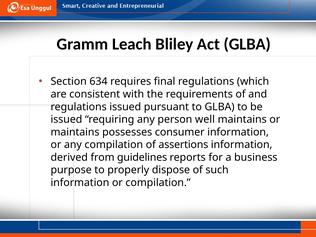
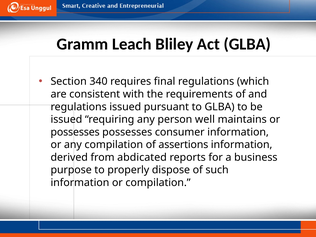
634: 634 -> 340
maintains at (75, 132): maintains -> possesses
guidelines: guidelines -> abdicated
